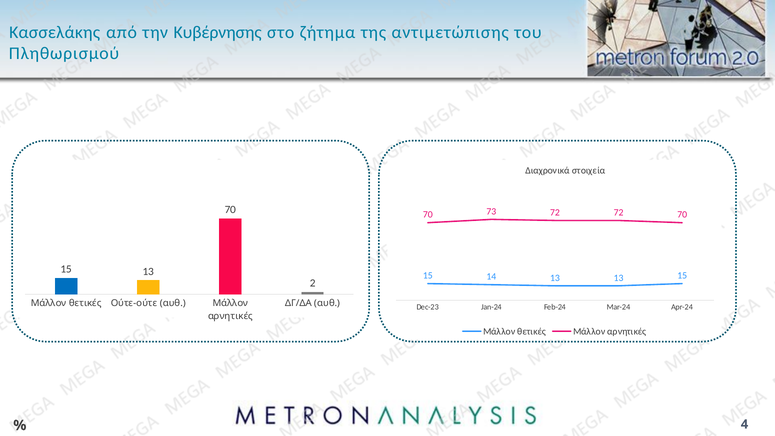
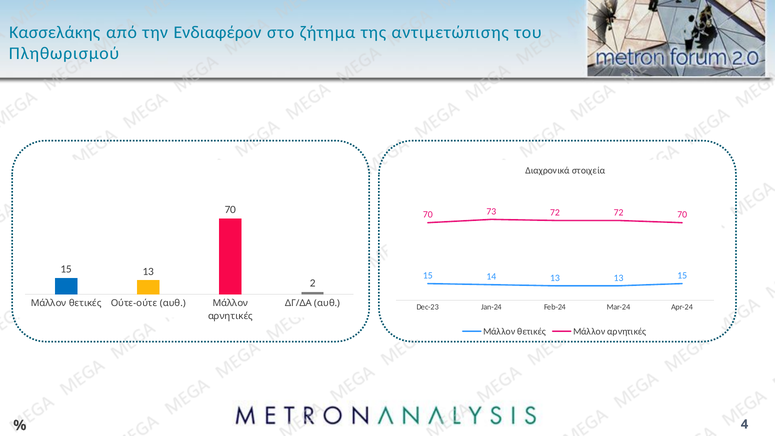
Κυβέρνησης: Κυβέρνησης -> Ενδιαφέρον
